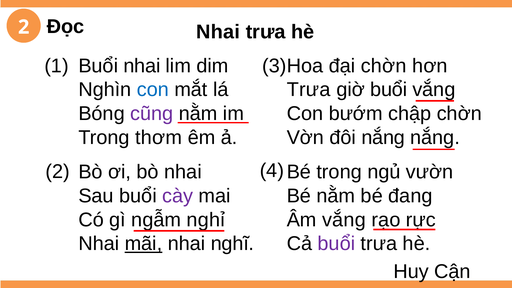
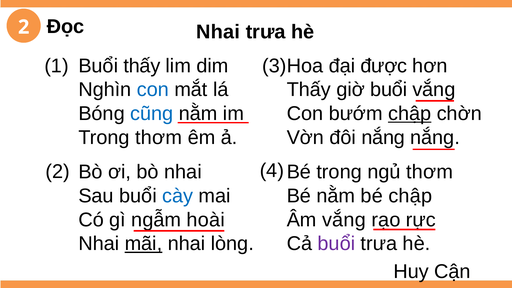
Buổi nhai: nhai -> thấy
đại chờn: chờn -> được
Trưa at (309, 90): Trưa -> Thấy
cũng colour: purple -> blue
chập at (410, 114) underline: none -> present
ngủ vườn: vườn -> thơm
cày colour: purple -> blue
bé đang: đang -> chập
nghỉ: nghỉ -> hoài
nghĩ: nghĩ -> lòng
